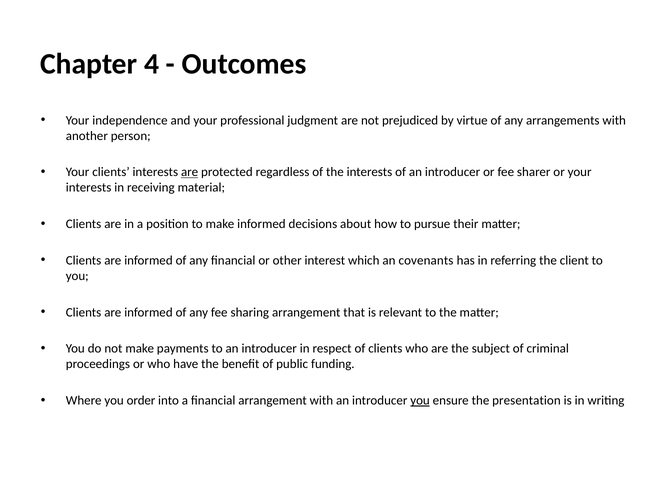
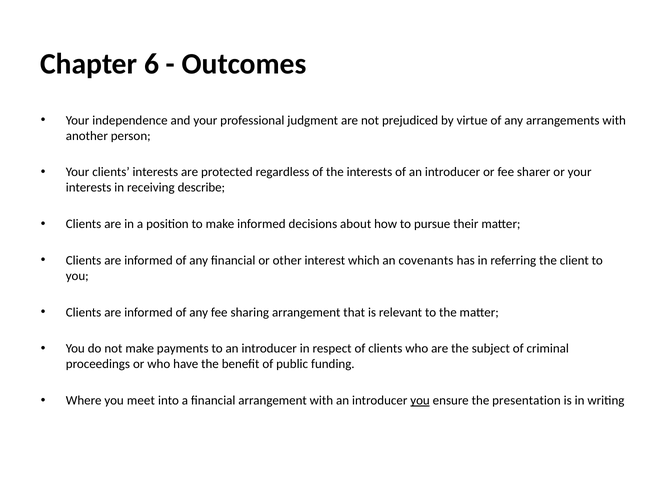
4: 4 -> 6
are at (190, 172) underline: present -> none
material: material -> describe
order: order -> meet
